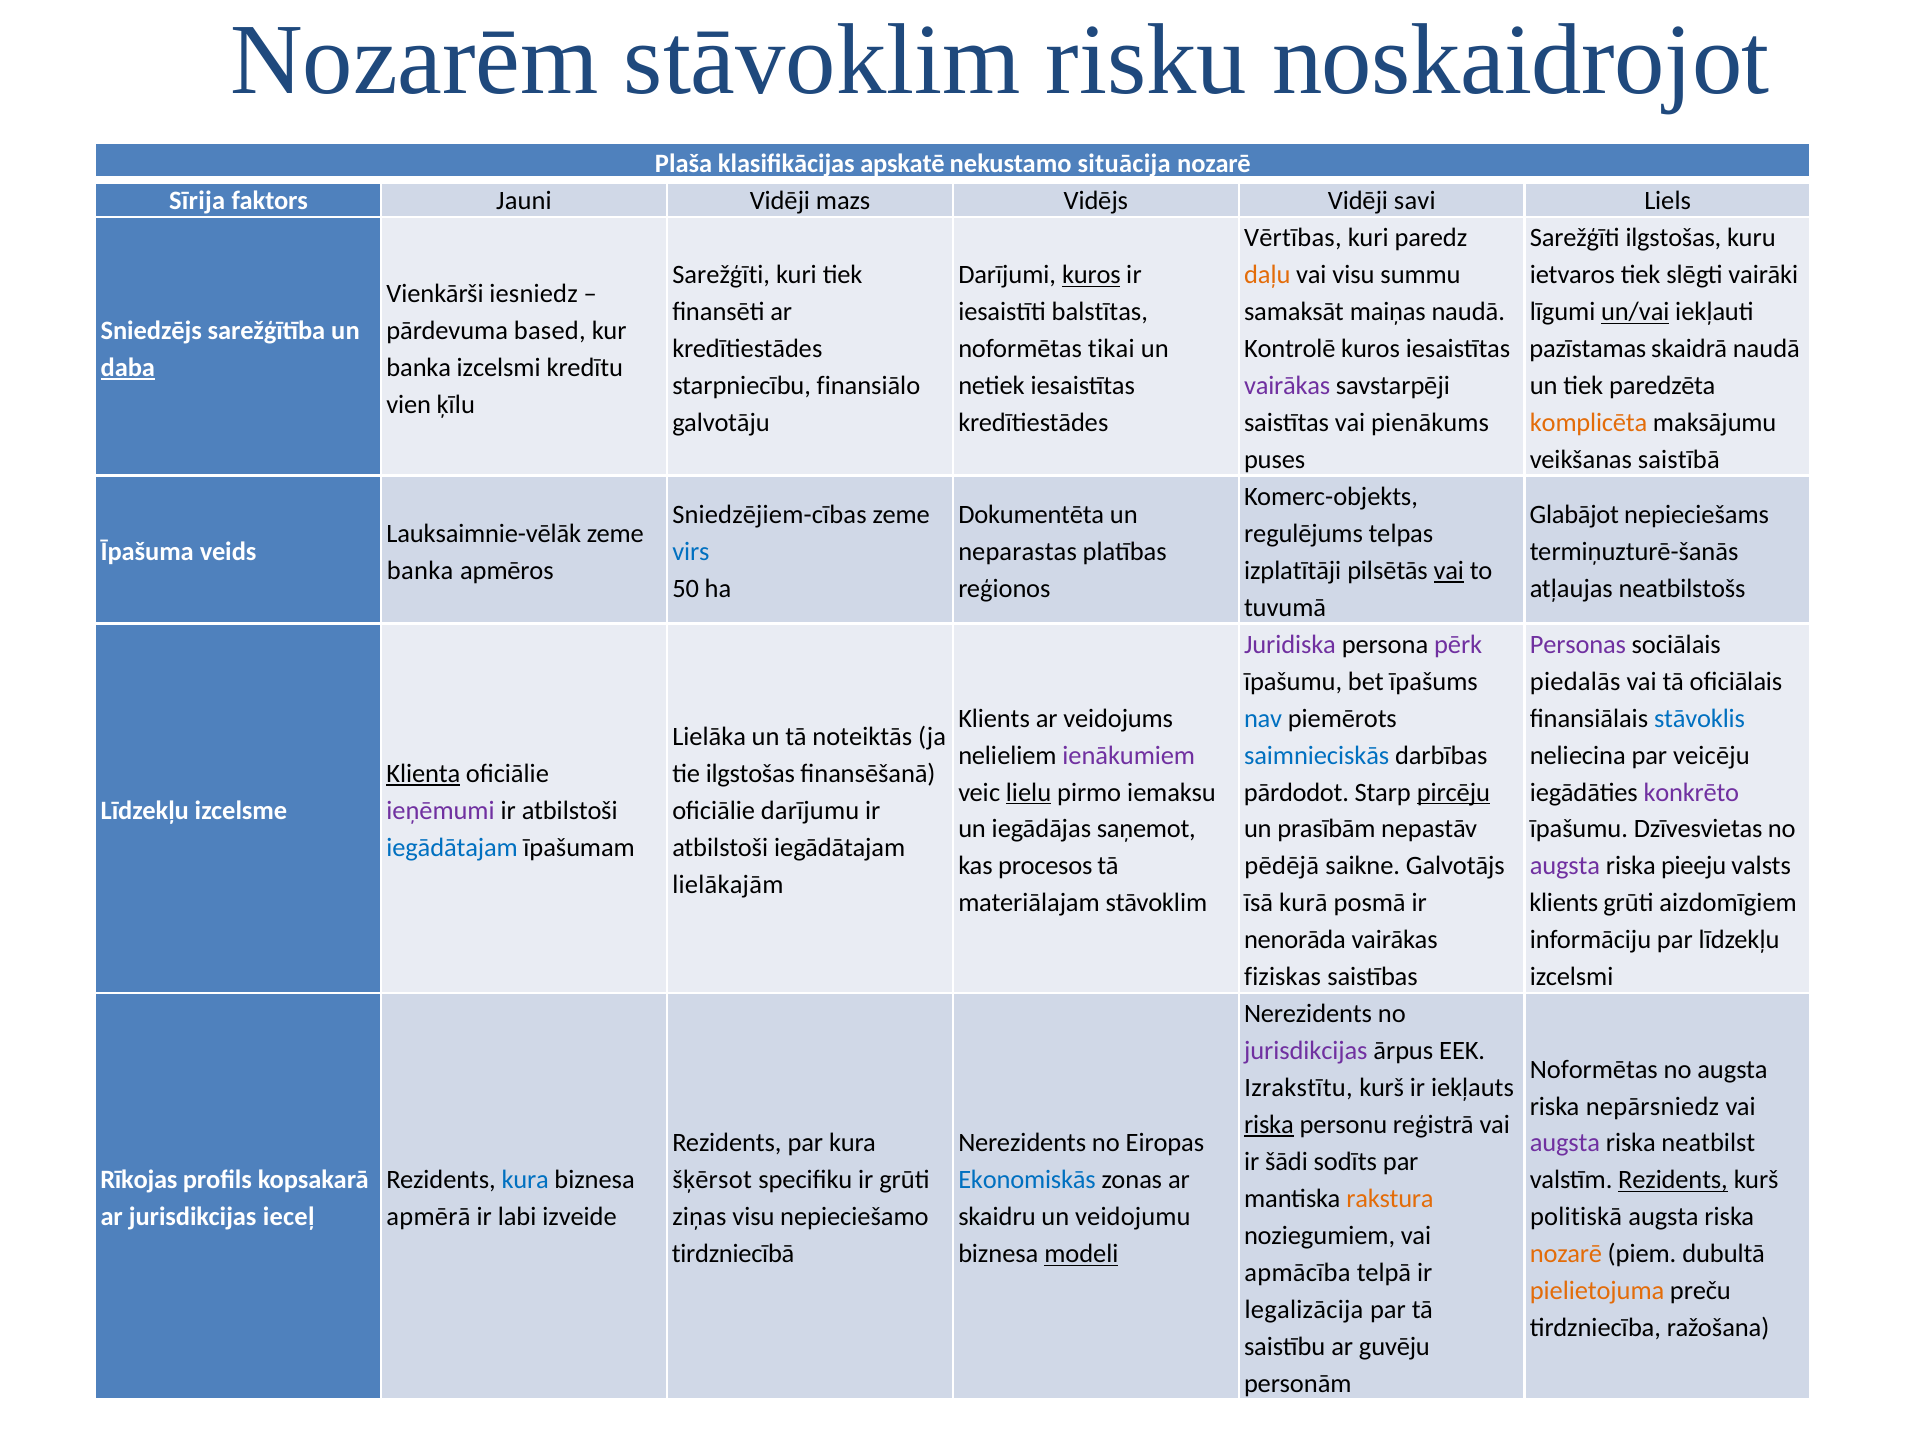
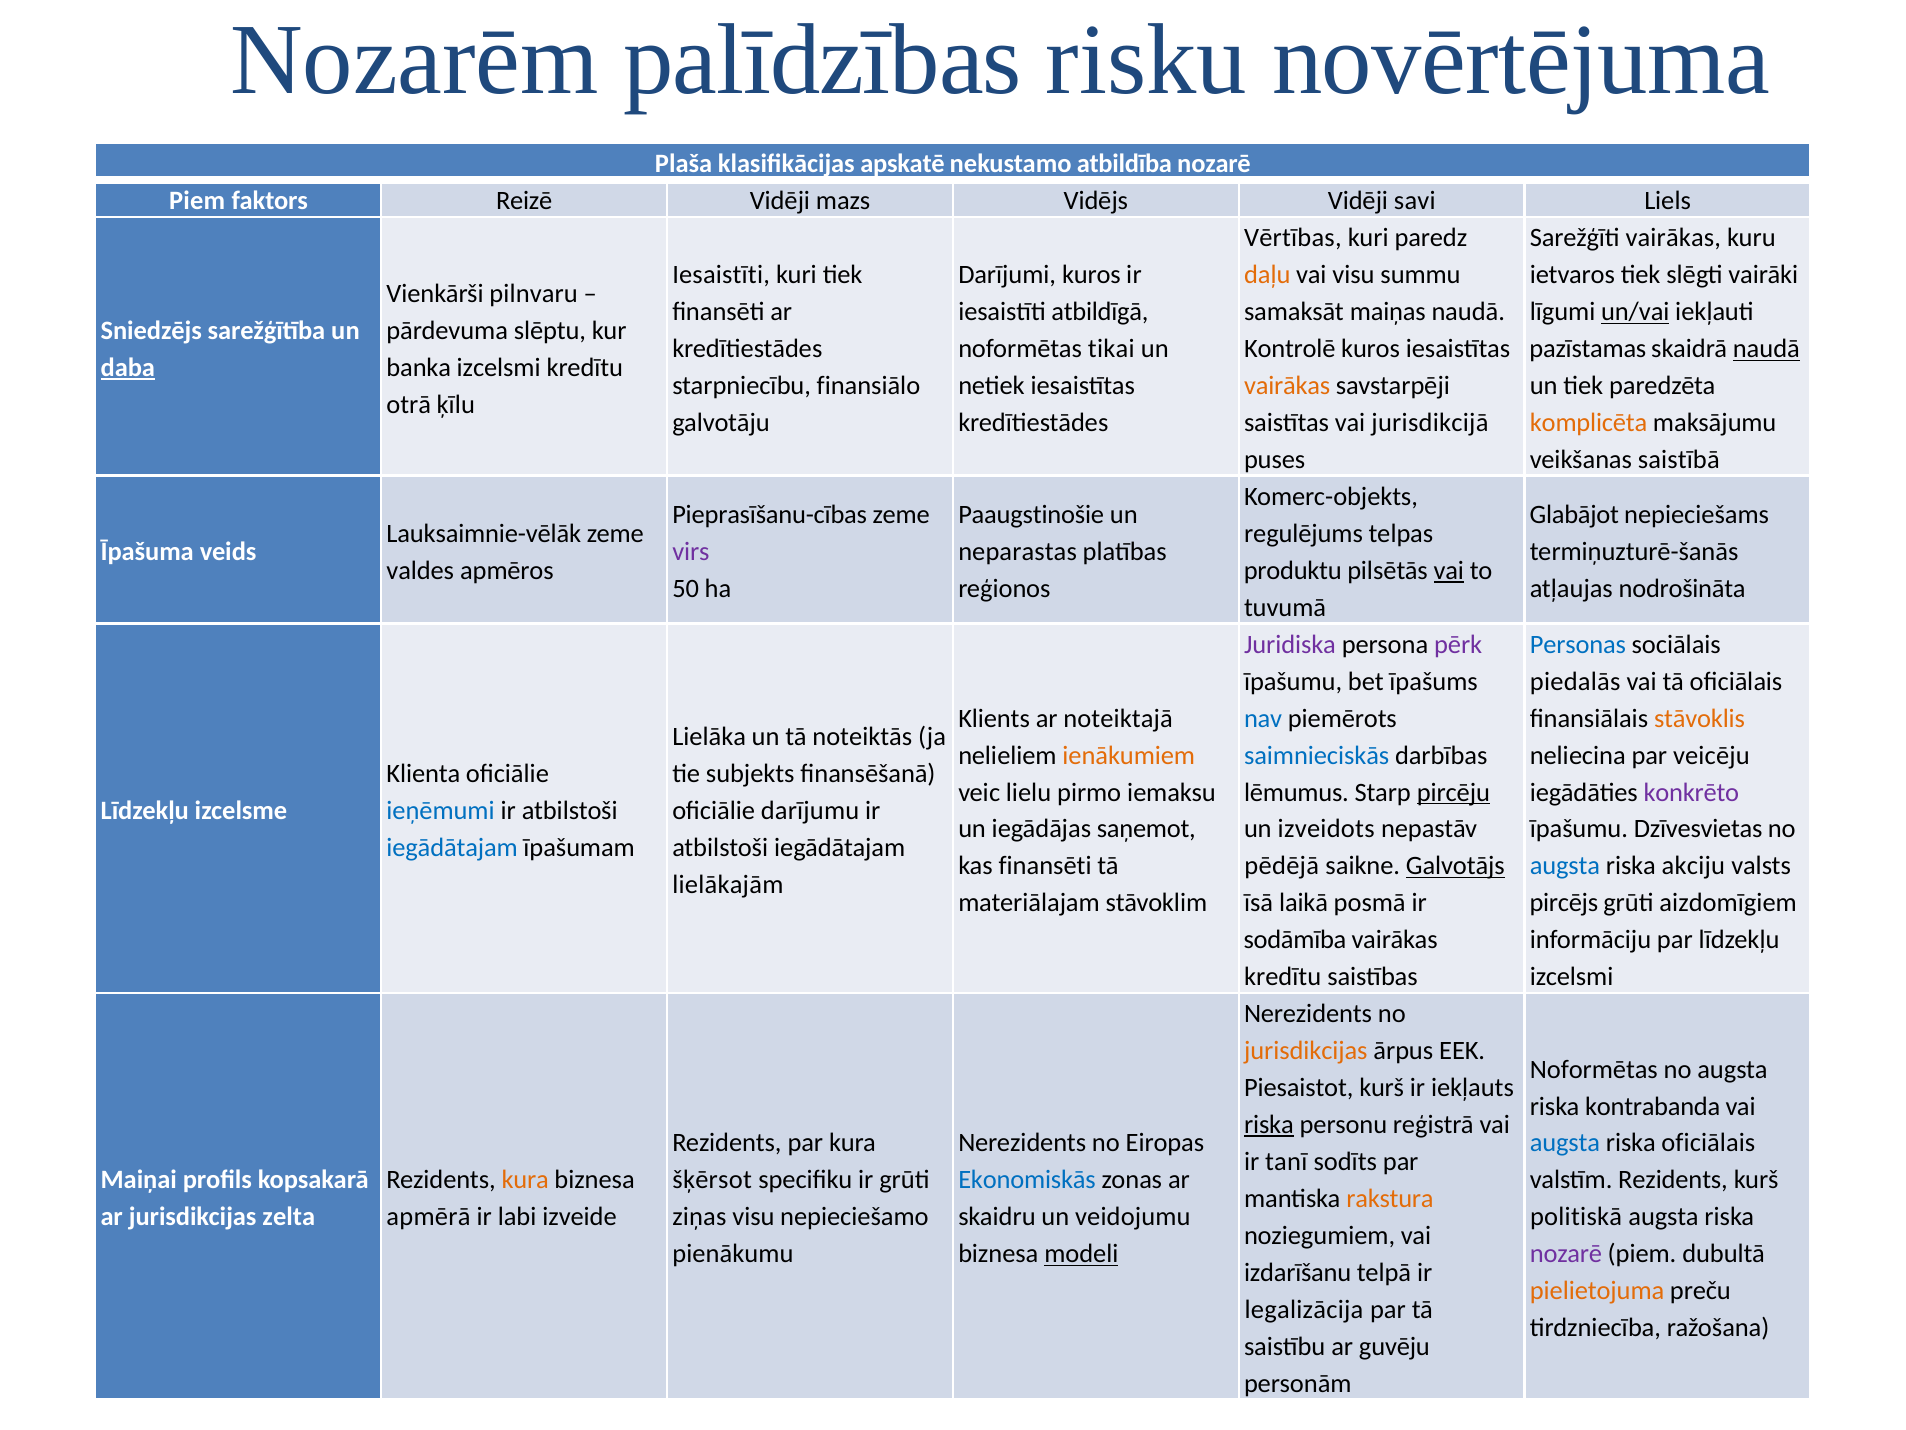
Nozarēm stāvoklim: stāvoklim -> palīdzības
noskaidrojot: noskaidrojot -> novērtējuma
situācija: situācija -> atbildība
Sīrija at (197, 201): Sīrija -> Piem
Jauni: Jauni -> Reizē
Sarežģīti ilgstošas: ilgstošas -> vairākas
Sarežģīti at (721, 275): Sarežģīti -> Iesaistīti
kuros at (1091, 275) underline: present -> none
iesniedz: iesniedz -> pilnvaru
balstītas: balstītas -> atbildīgā
based: based -> slēptu
naudā at (1766, 349) underline: none -> present
vairākas at (1287, 386) colour: purple -> orange
vien: vien -> otrā
pienākums: pienākums -> jurisdikcijā
Sniedzējiem-cības: Sniedzējiem-cības -> Pieprasīšanu-cības
Dokumentēta: Dokumentēta -> Paaugstinošie
virs colour: blue -> purple
banka at (420, 570): banka -> valdes
izplatītāji: izplatītāji -> produktu
neatbilstošs: neatbilstošs -> nodrošināta
Personas colour: purple -> blue
veidojums: veidojums -> noteiktajā
stāvoklis colour: blue -> orange
ienākumiem colour: purple -> orange
Klienta underline: present -> none
tie ilgstošas: ilgstošas -> subjekts
lielu underline: present -> none
pārdodot: pārdodot -> lēmumus
ieņēmumi colour: purple -> blue
prasībām: prasībām -> izveidots
kas procesos: procesos -> finansēti
Galvotājs underline: none -> present
augsta at (1565, 866) colour: purple -> blue
pieeju: pieeju -> akciju
kurā: kurā -> laikā
klients at (1564, 903): klients -> pircējs
nenorāda: nenorāda -> sodāmība
fiziskas at (1283, 977): fiziskas -> kredītu
jurisdikcijas at (1306, 1051) colour: purple -> orange
Izrakstītu: Izrakstītu -> Piesaistot
nepārsniedz: nepārsniedz -> kontrabanda
augsta at (1565, 1143) colour: purple -> blue
riska neatbilst: neatbilst -> oficiālais
šādi: šādi -> tanī
Rīkojas: Rīkojas -> Maiņai
kura at (525, 1180) colour: blue -> orange
Rezidents at (1673, 1180) underline: present -> none
ieceļ: ieceļ -> zelta
tirdzniecībā: tirdzniecībā -> pienākumu
nozarē at (1566, 1254) colour: orange -> purple
apmācība: apmācība -> izdarīšanu
